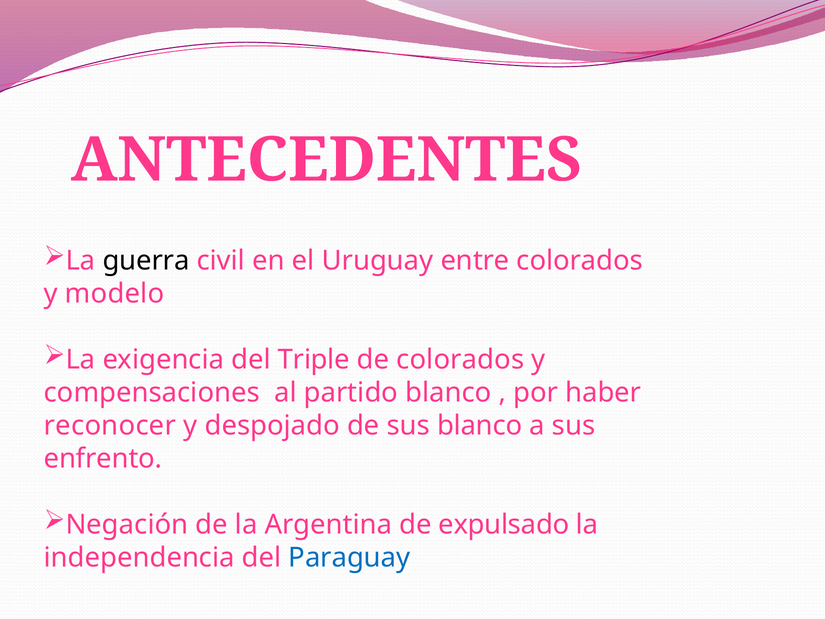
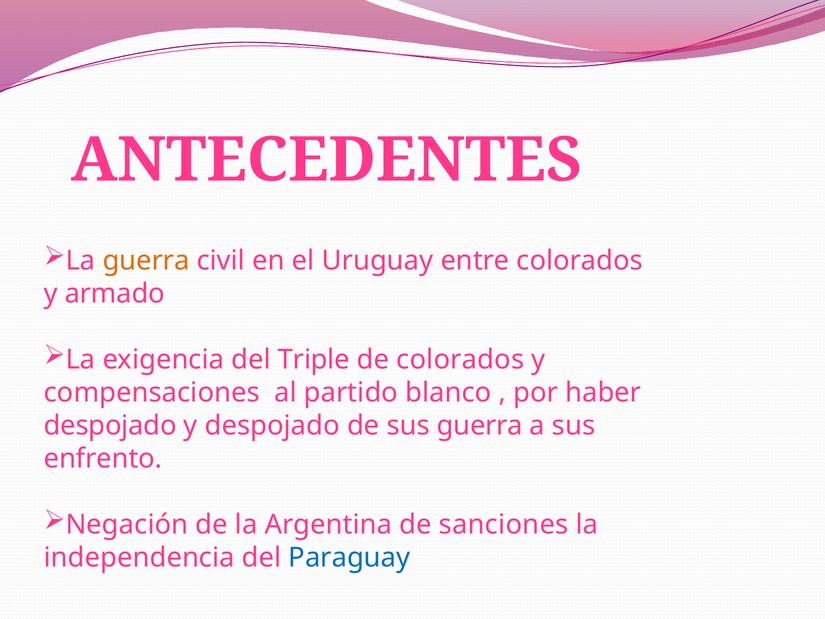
guerra at (146, 260) colour: black -> orange
modelo: modelo -> armado
reconocer at (110, 425): reconocer -> despojado
sus blanco: blanco -> guerra
expulsado: expulsado -> sanciones
